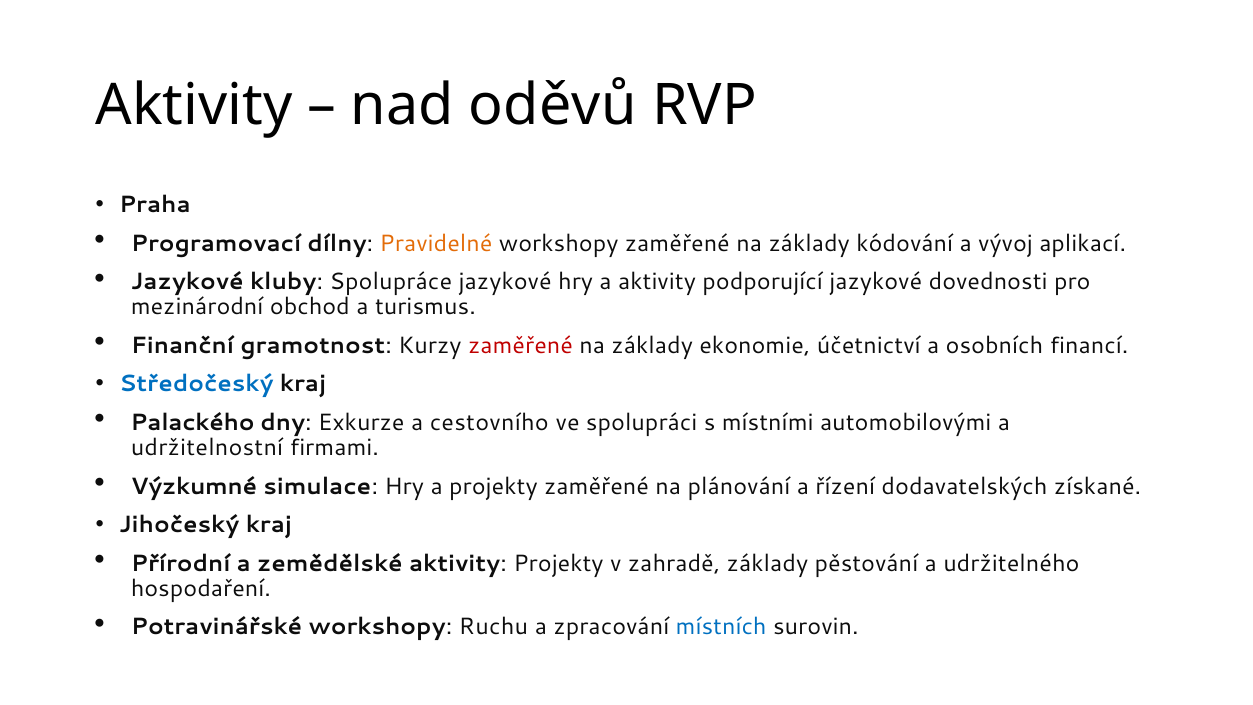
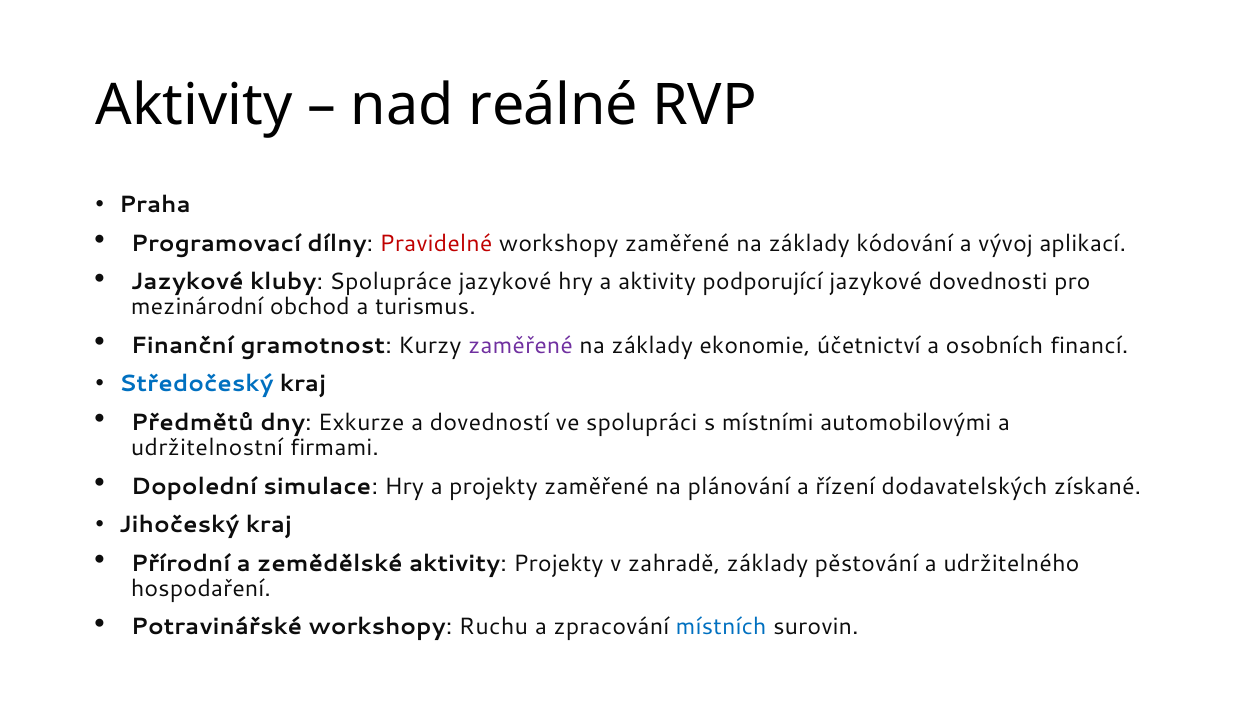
oděvů: oděvů -> reálné
Pravidelné colour: orange -> red
zaměřené at (521, 346) colour: red -> purple
Palackého: Palackého -> Předmětů
cestovního: cestovního -> dovedností
Výzkumné: Výzkumné -> Dopolední
